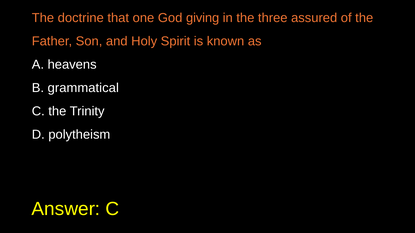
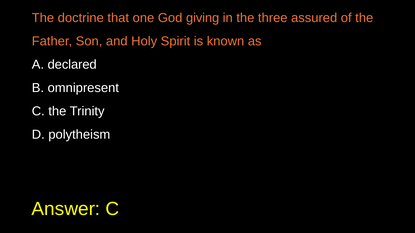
heavens: heavens -> declared
grammatical: grammatical -> omnipresent
